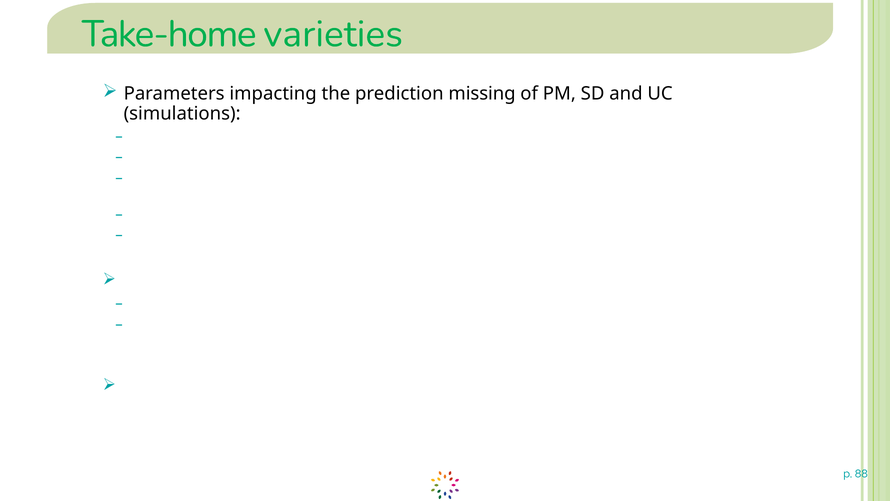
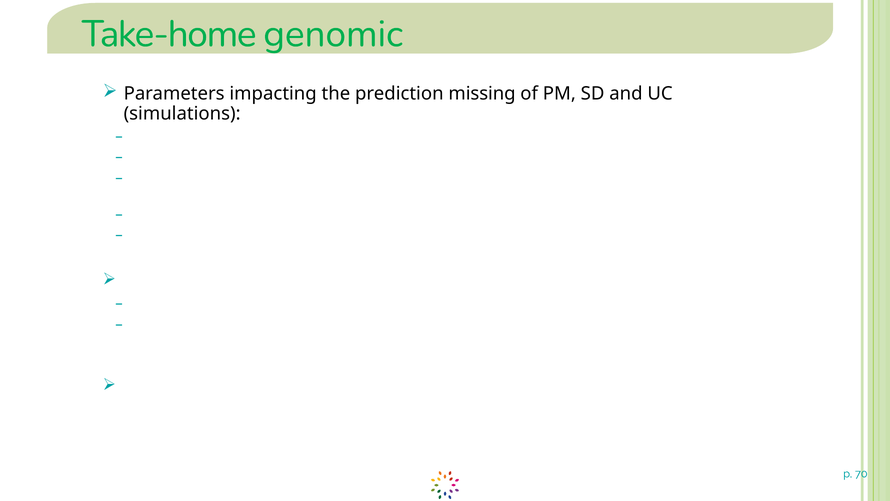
varieties: varieties -> genomic
88: 88 -> 70
